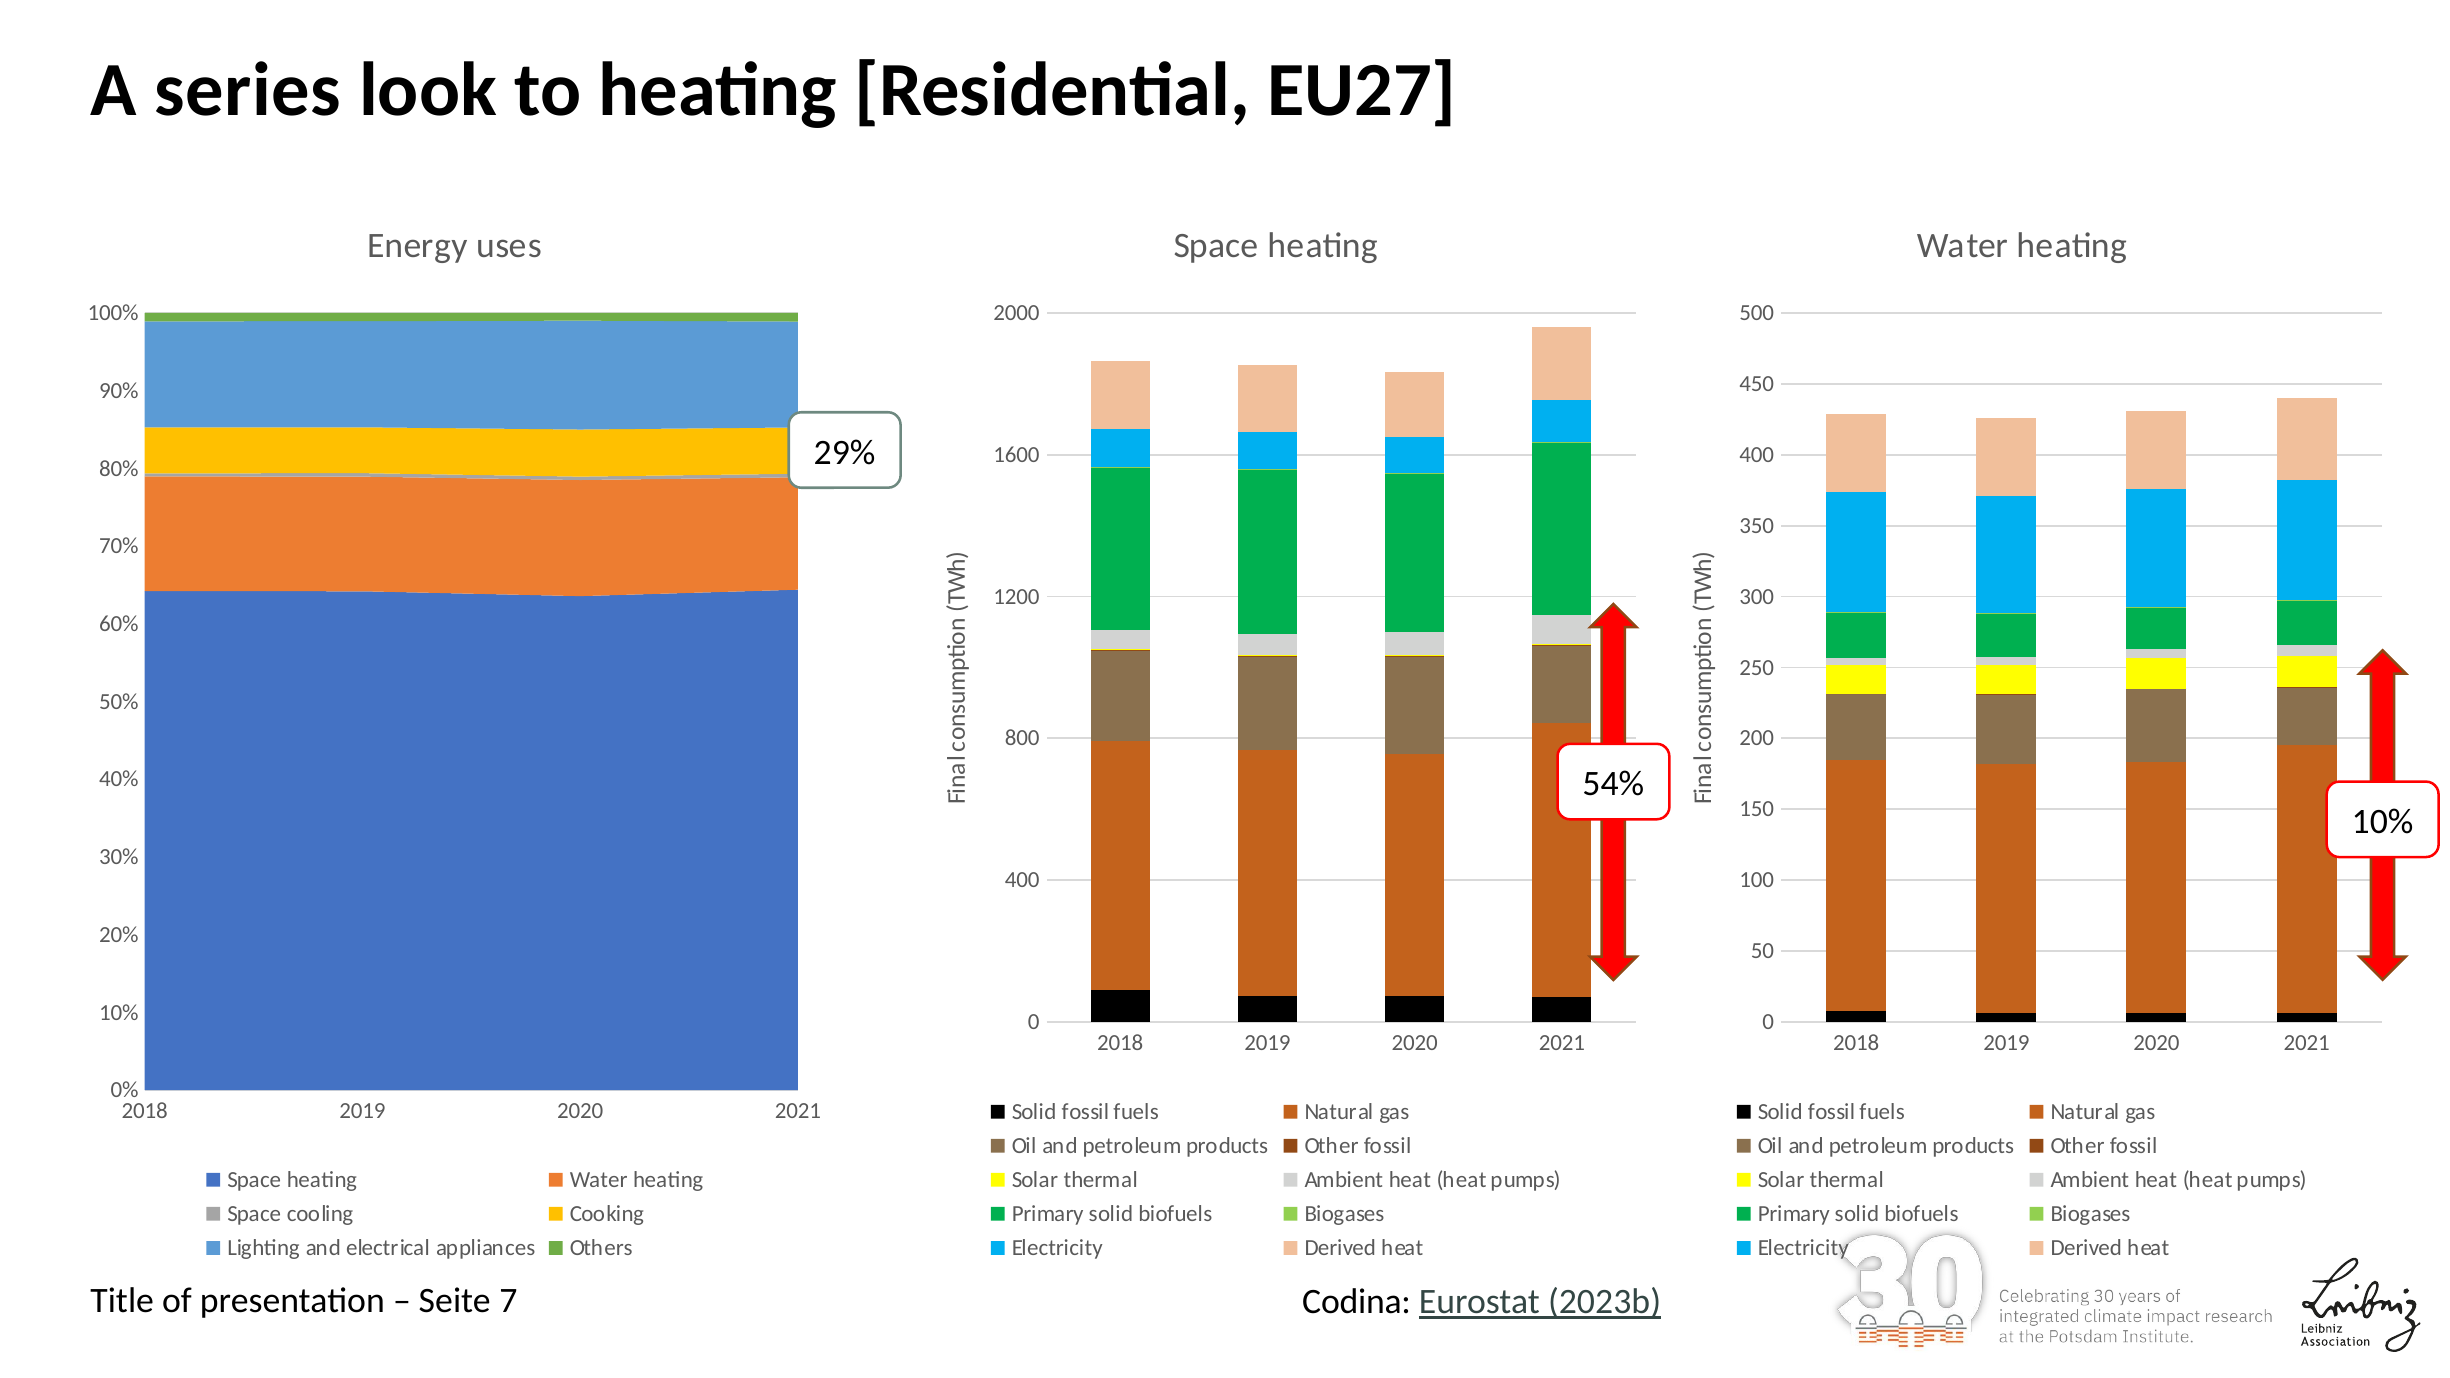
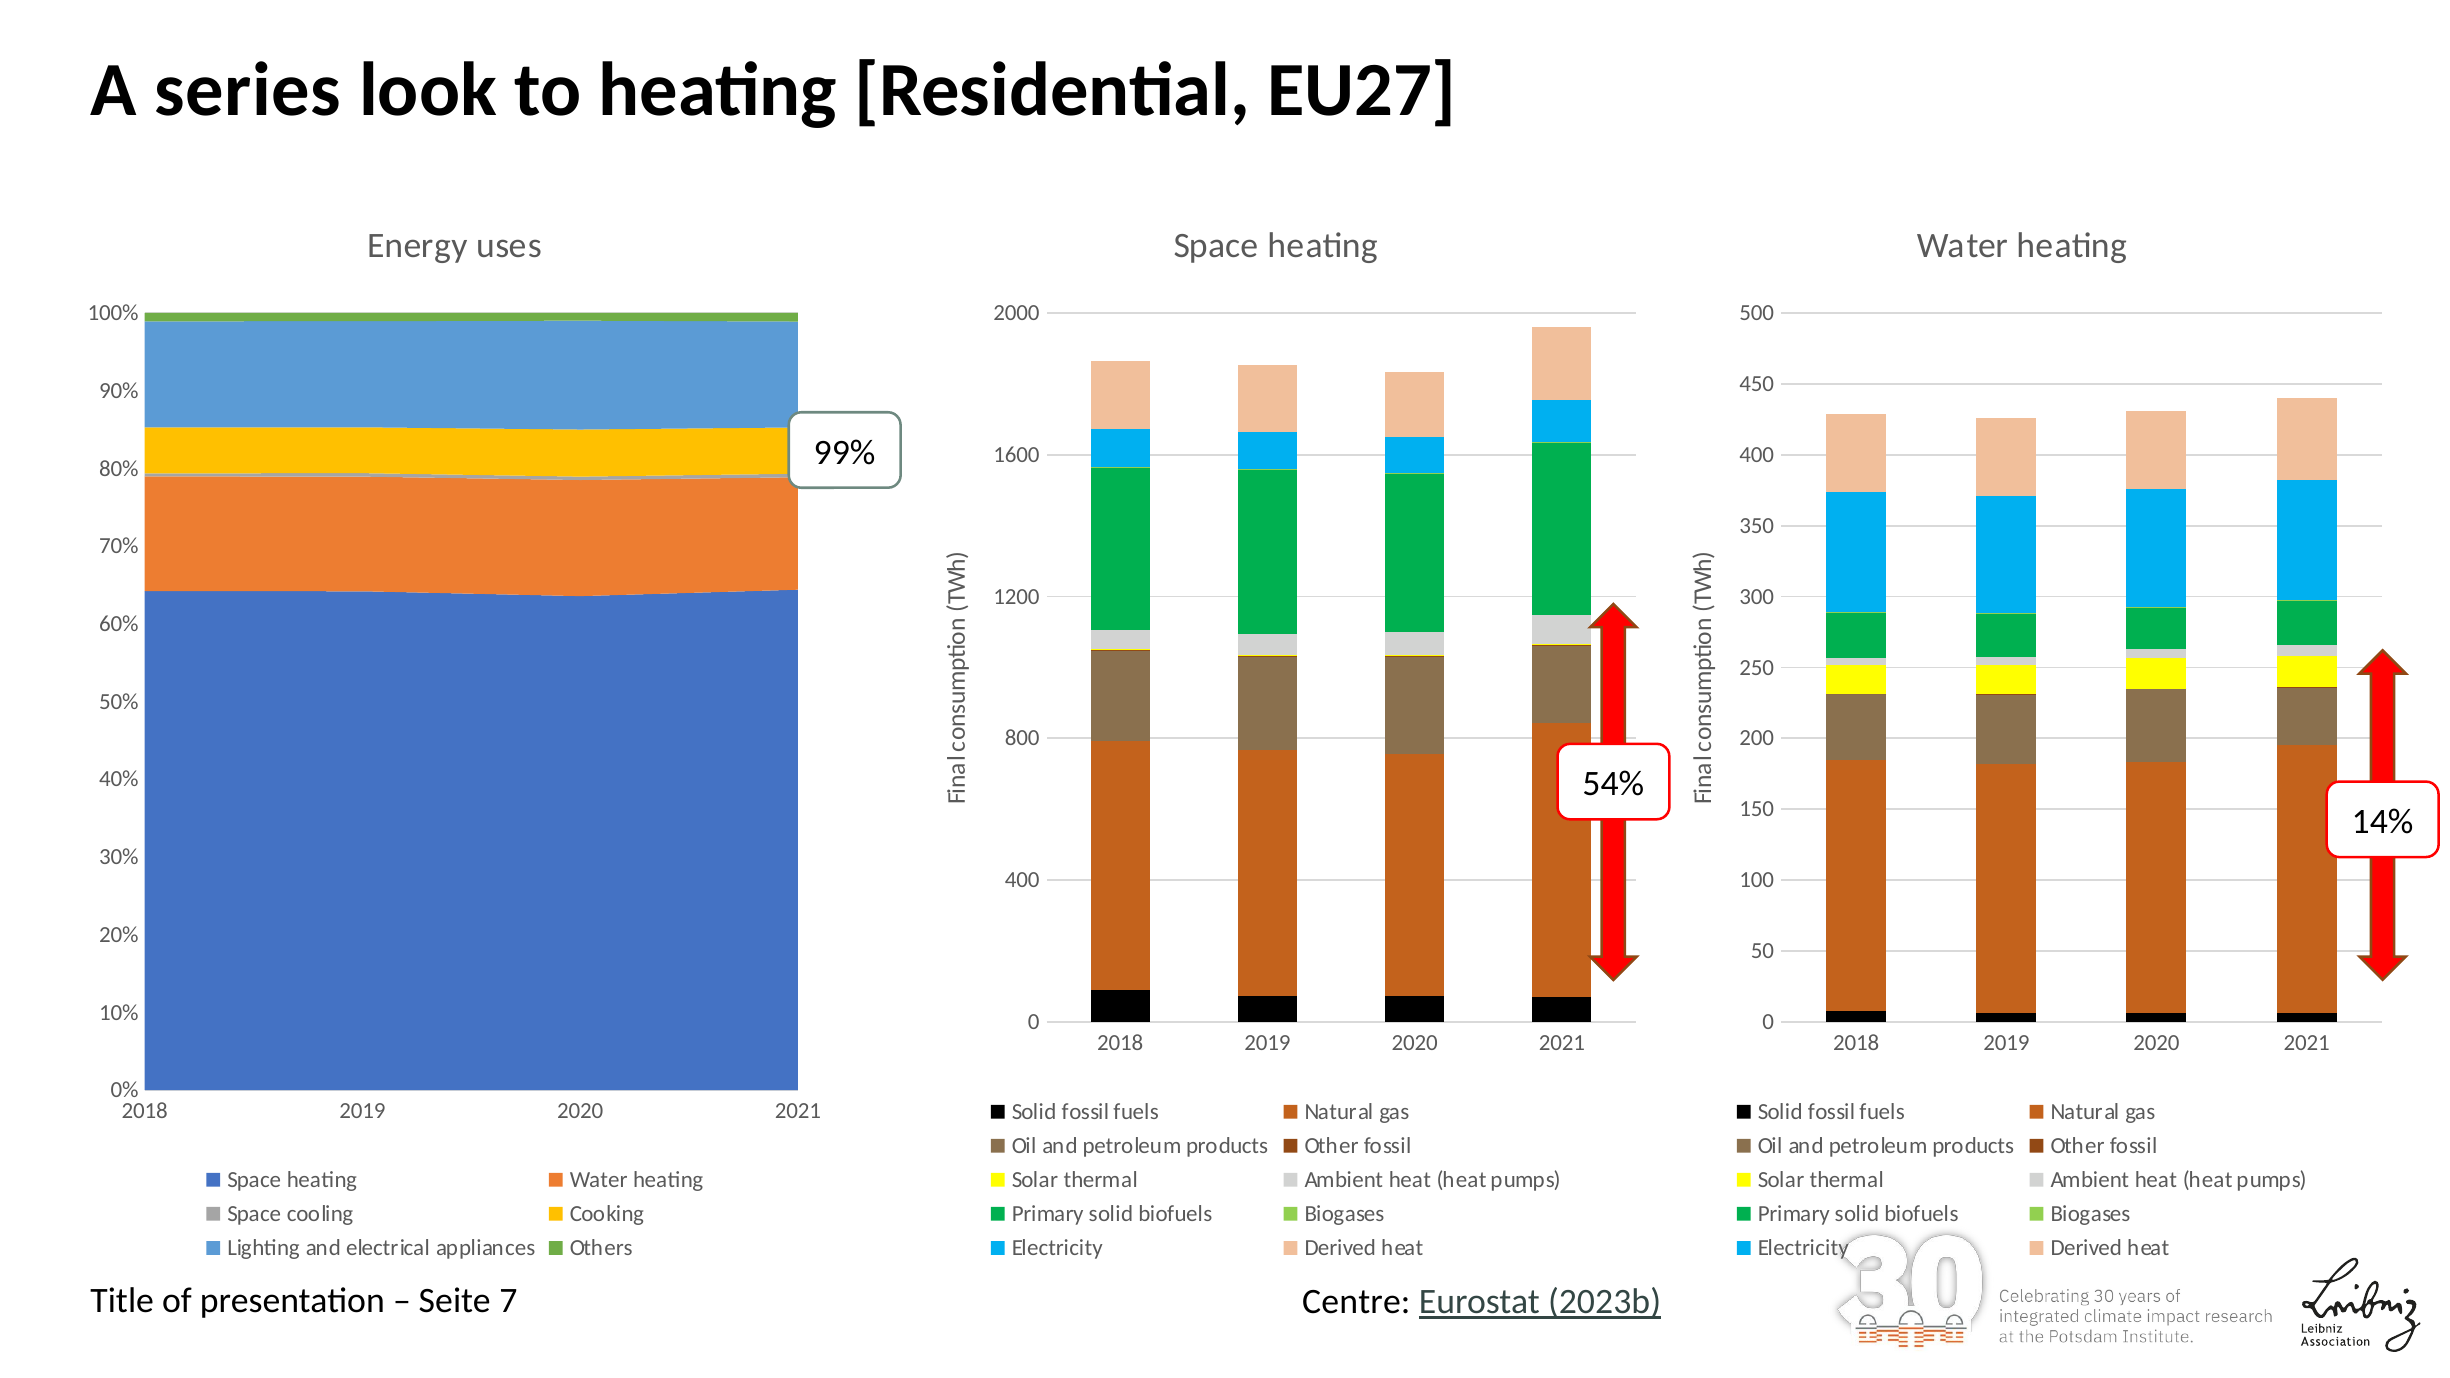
29%: 29% -> 99%
10% at (2383, 822): 10% -> 14%
Codina: Codina -> Centre
